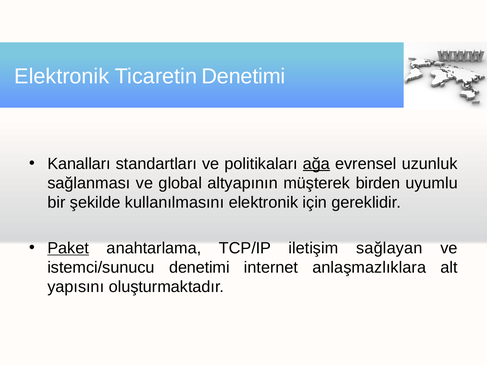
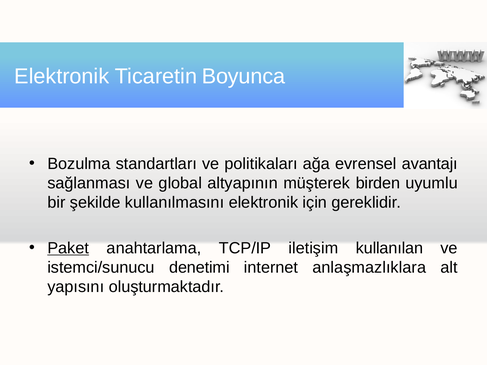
Ticaretin Denetimi: Denetimi -> Boyunca
Kanalları: Kanalları -> Bozulma
ağa underline: present -> none
uzunluk: uzunluk -> avantajı
sağlayan: sağlayan -> kullanılan
